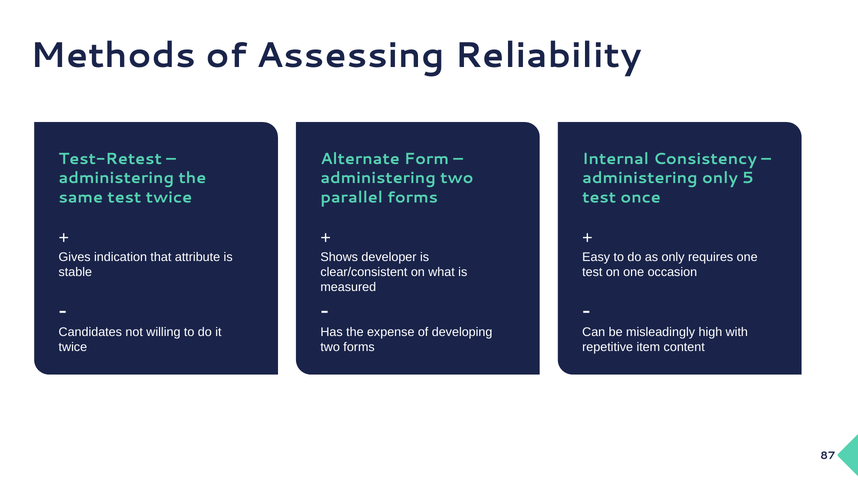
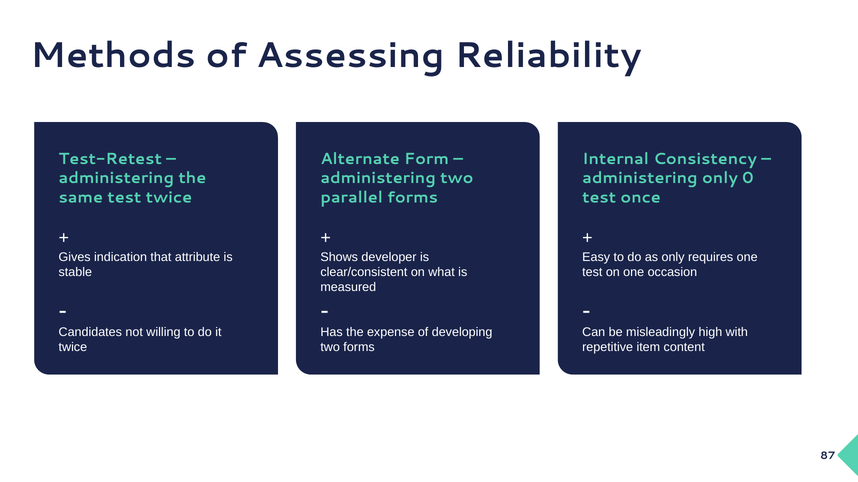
5: 5 -> 0
